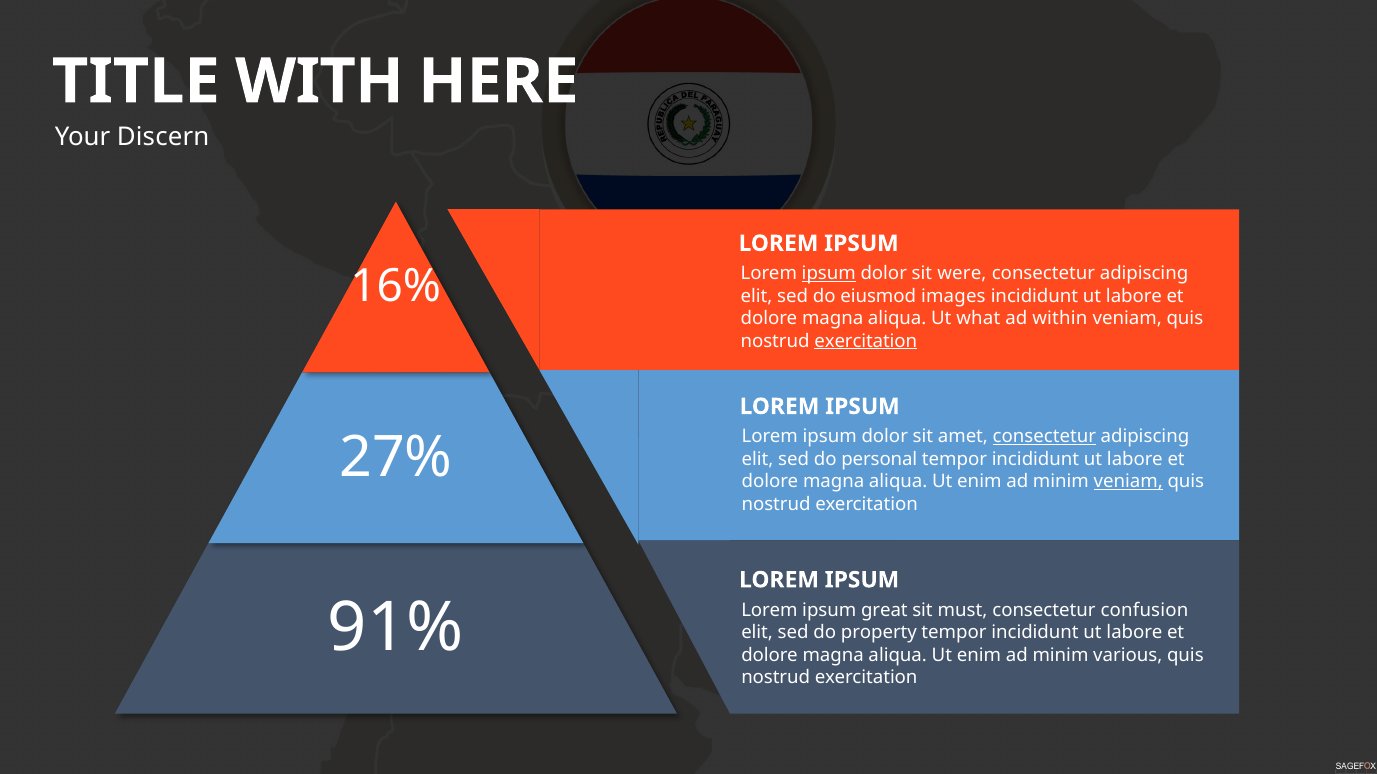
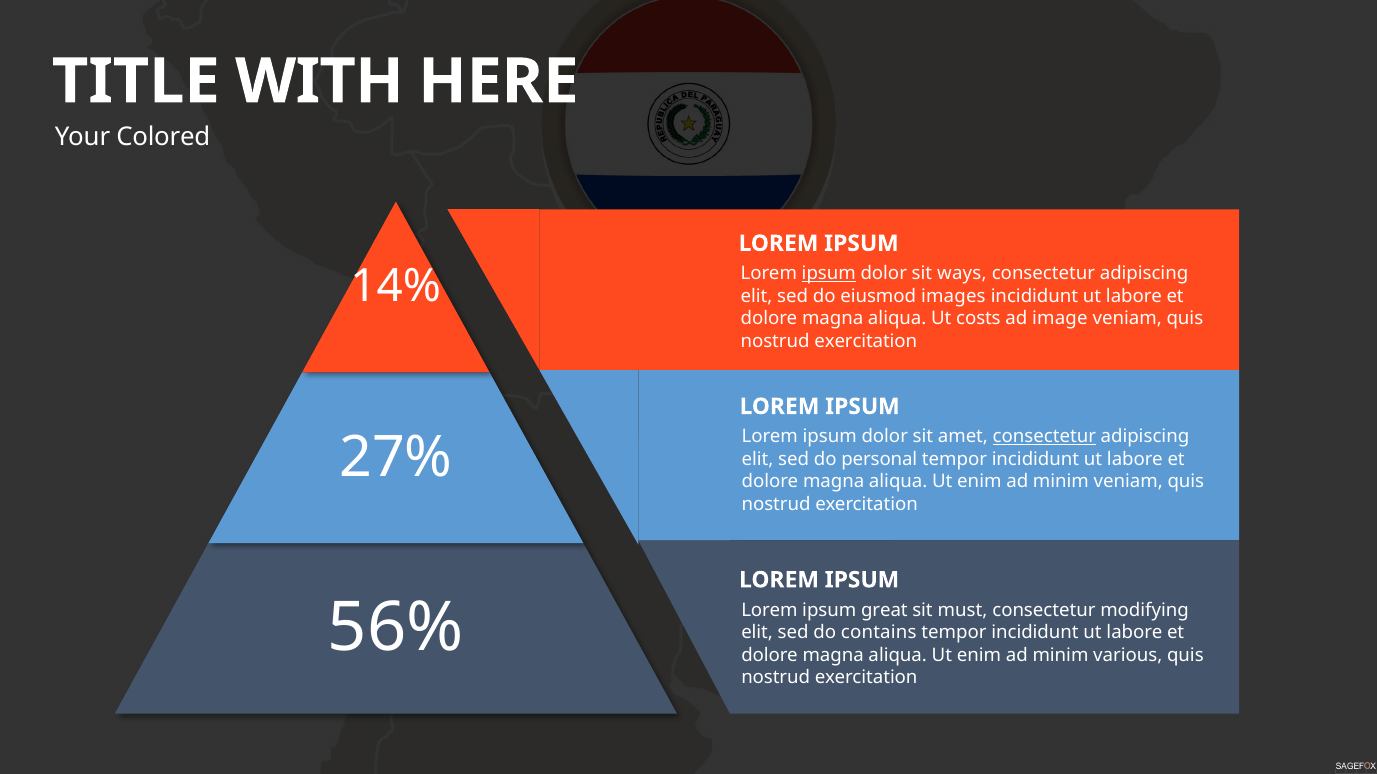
Discern: Discern -> Colored
were: were -> ways
16%: 16% -> 14%
what: what -> costs
within: within -> image
exercitation at (866, 341) underline: present -> none
veniam at (1128, 482) underline: present -> none
confusion: confusion -> modifying
91%: 91% -> 56%
property: property -> contains
